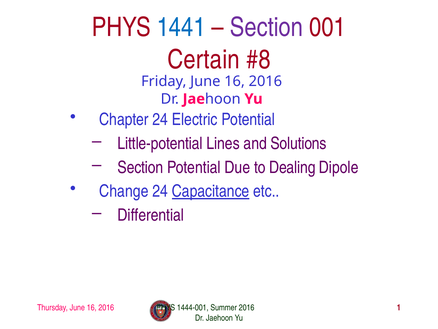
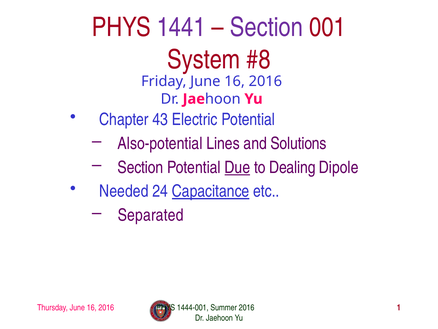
1441 colour: blue -> purple
Certain: Certain -> System
Chapter 24: 24 -> 43
Little-potential: Little-potential -> Also-potential
Due underline: none -> present
Change: Change -> Needed
Differential: Differential -> Separated
